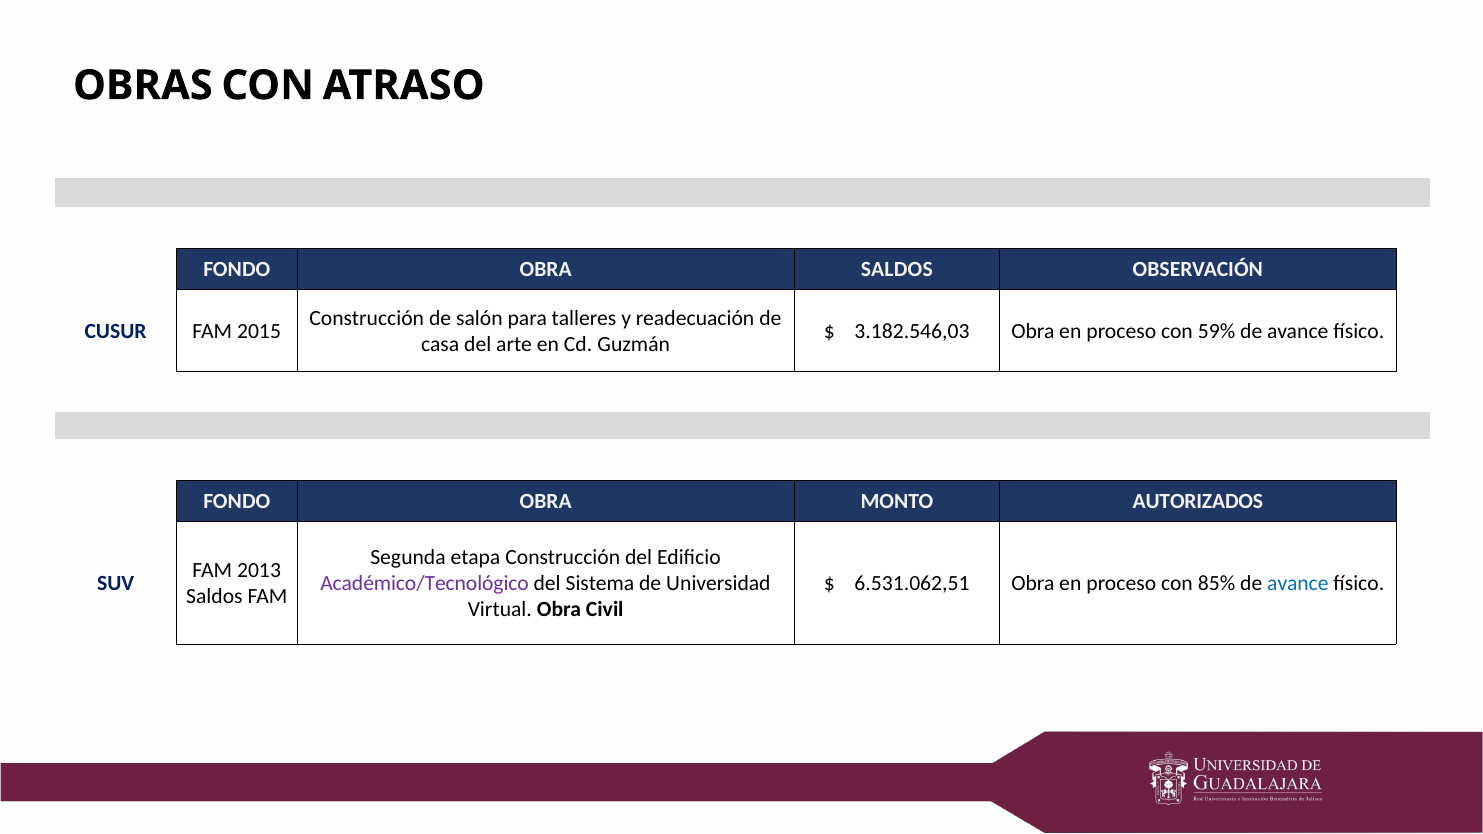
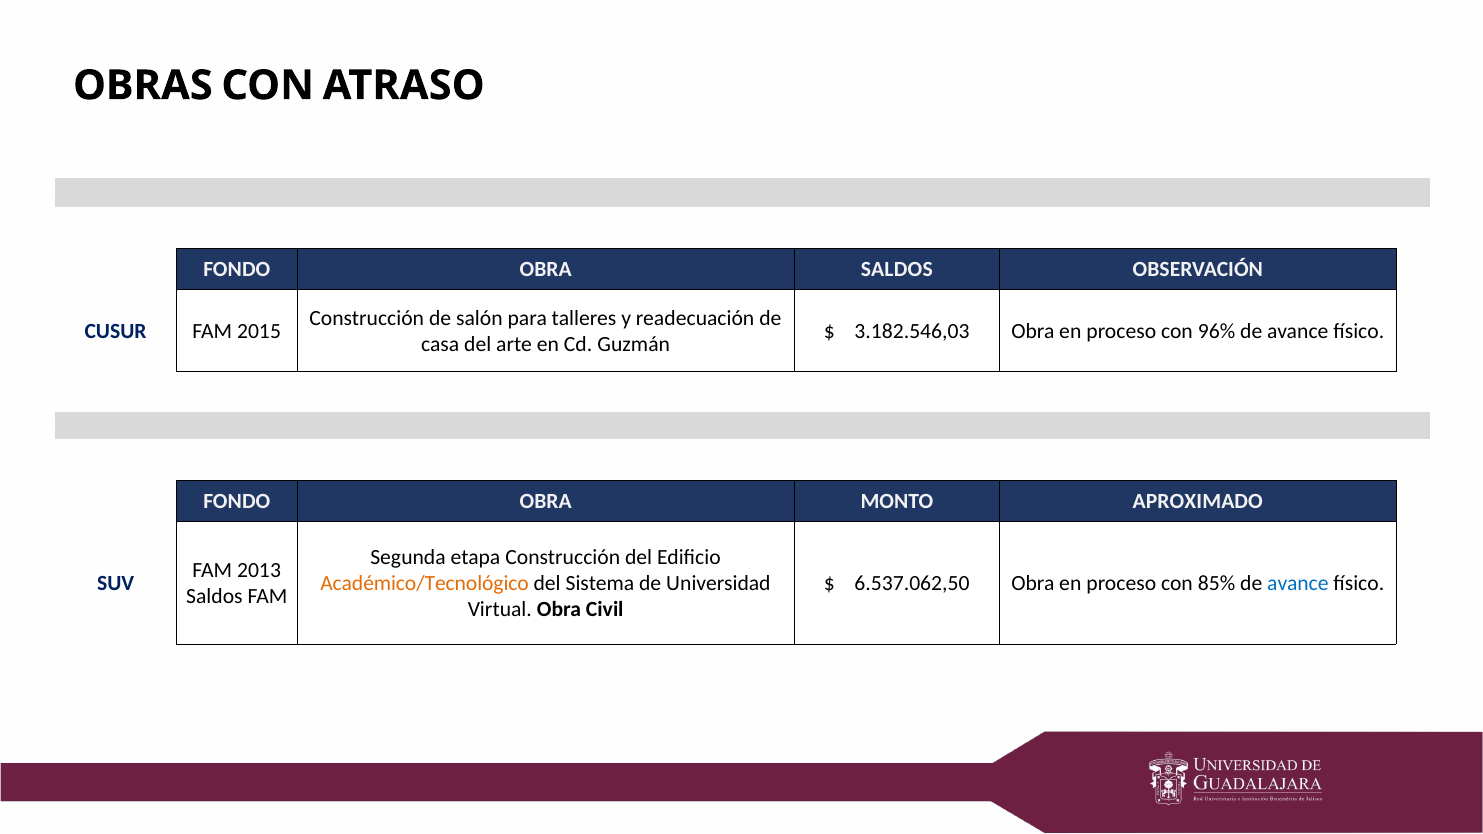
59%: 59% -> 96%
AUTORIZADOS: AUTORIZADOS -> APROXIMADO
Académico/Tecnológico colour: purple -> orange
6.531.062,51: 6.531.062,51 -> 6.537.062,50
